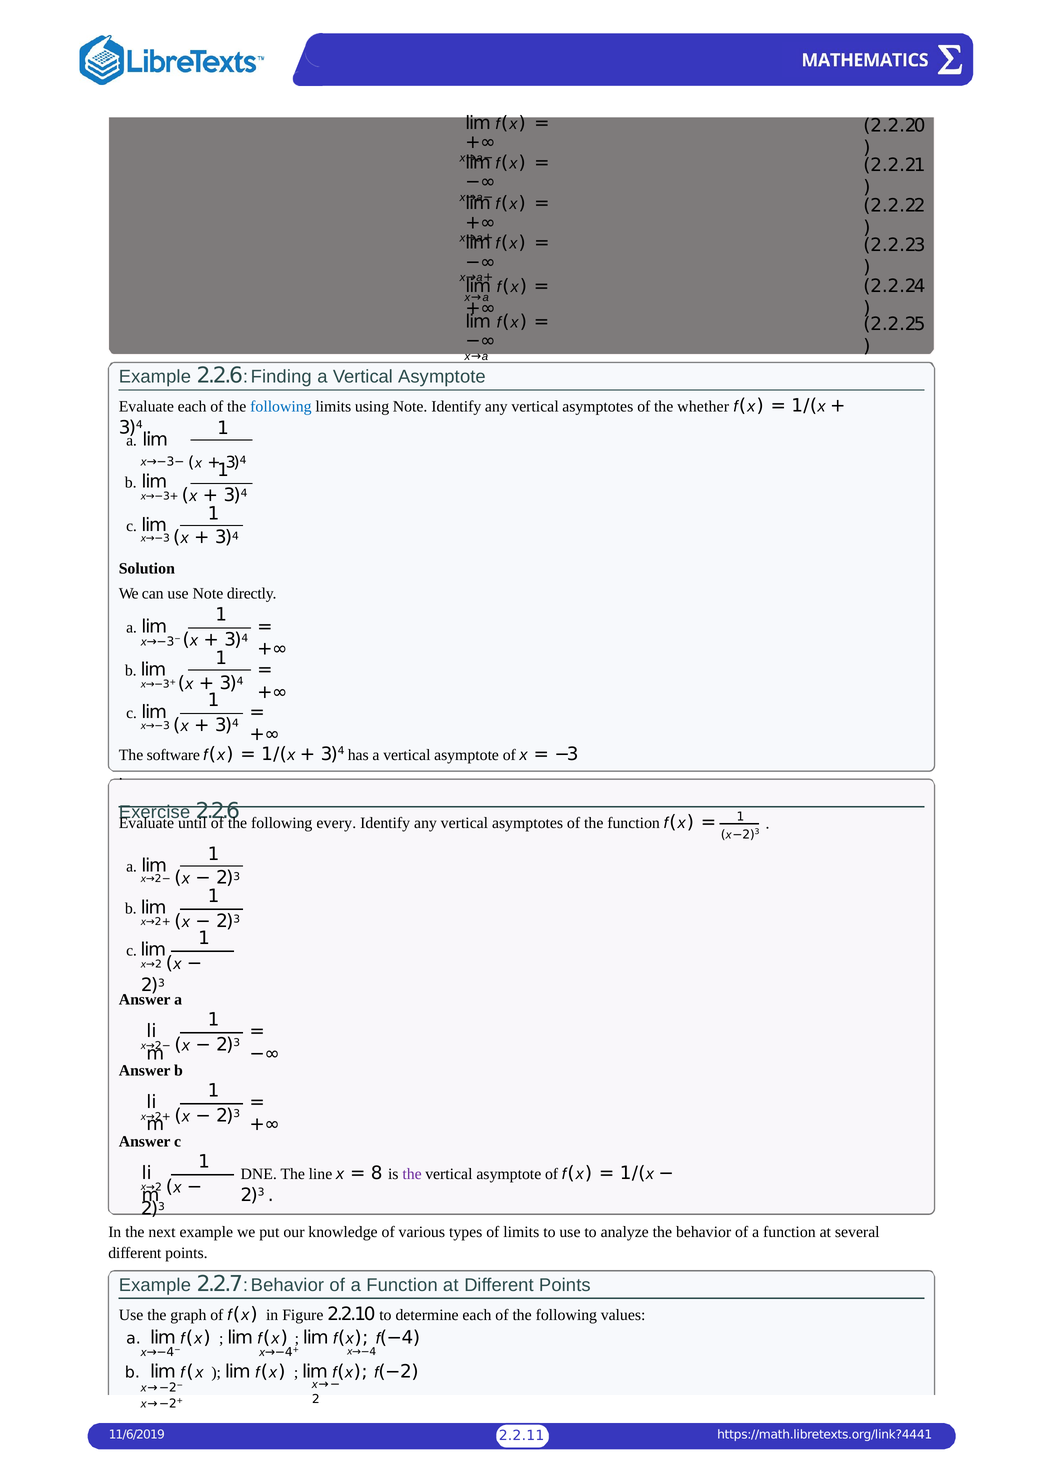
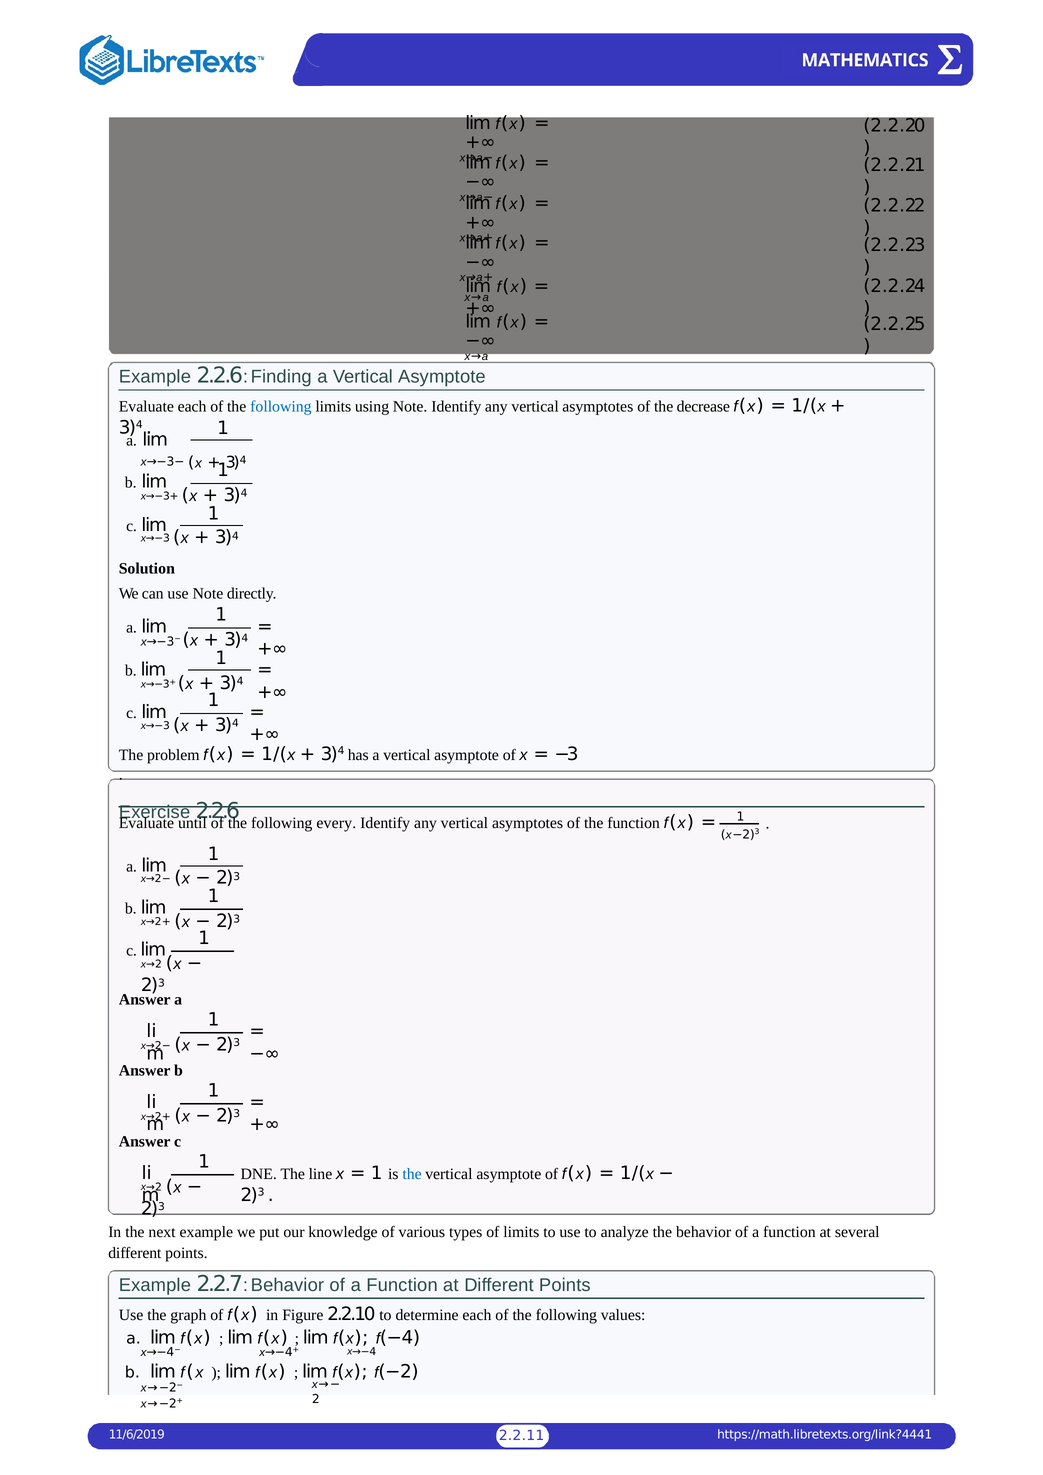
whether: whether -> decrease
software: software -> problem
8 at (377, 1174): 8 -> 1
the at (412, 1175) colour: purple -> blue
